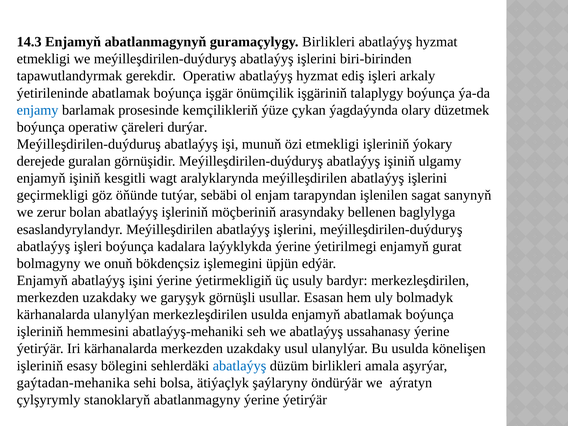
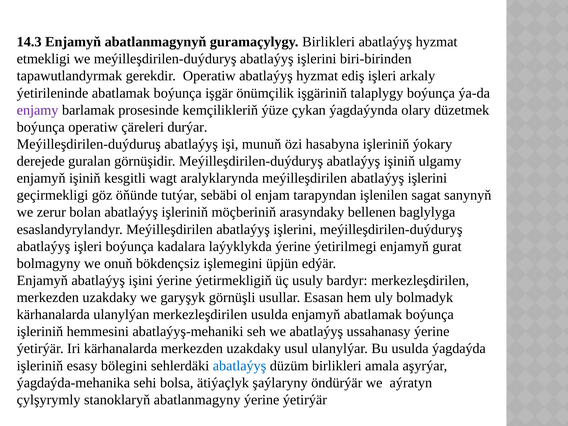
enjamy colour: blue -> purple
özi etmekligi: etmekligi -> hasabyna
könelişen: könelişen -> ýagdaýda
gaýtadan-mehanika: gaýtadan-mehanika -> ýagdaýda-mehanika
